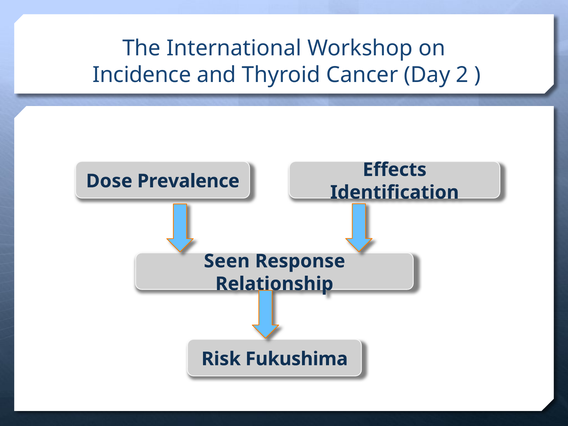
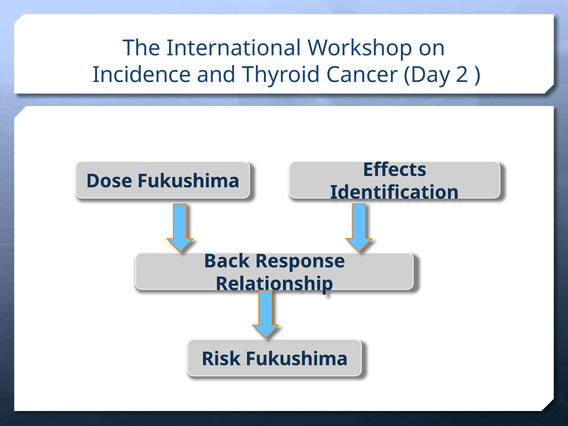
Dose Prevalence: Prevalence -> Fukushima
Seen: Seen -> Back
